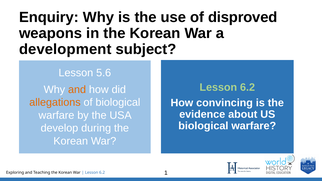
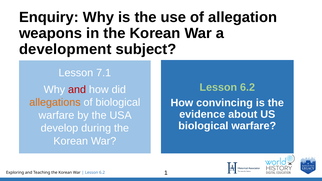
disproved: disproved -> allegation
5.6: 5.6 -> 7.1
and at (77, 90) colour: orange -> red
